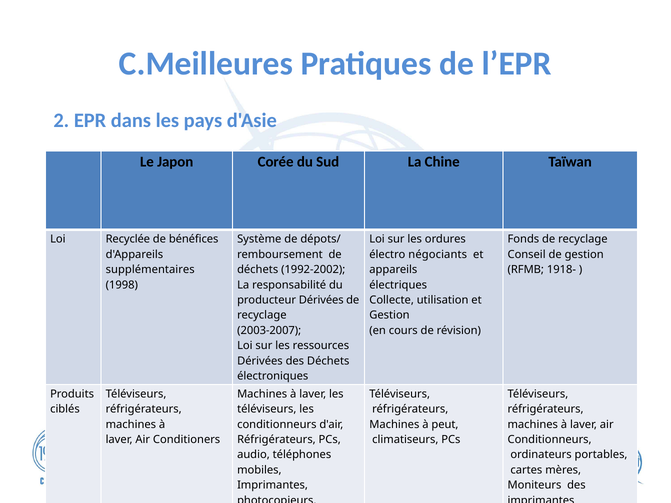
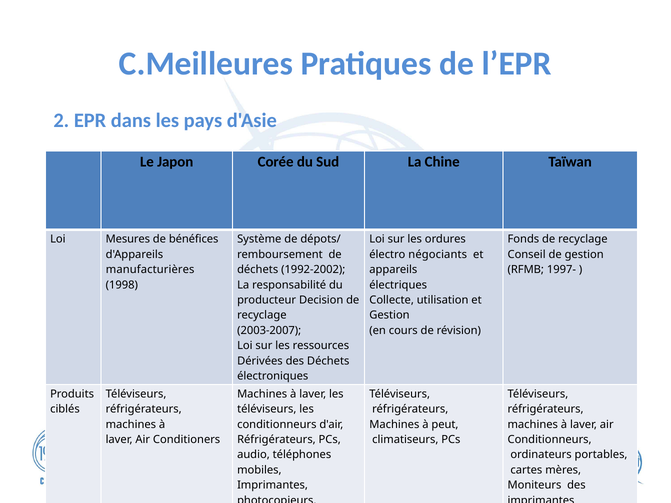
Recyclée: Recyclée -> Mesures
supplémentaires: supplémentaires -> manufacturières
1918-: 1918- -> 1997-
producteur Dérivées: Dérivées -> Decision
